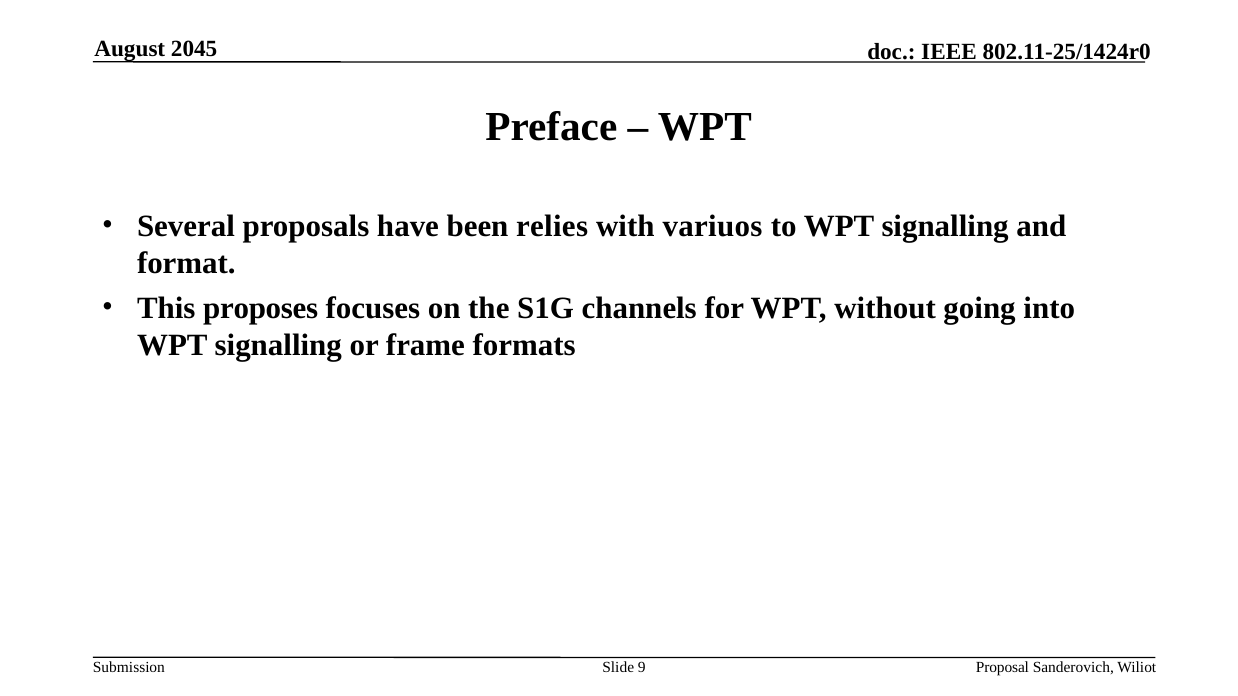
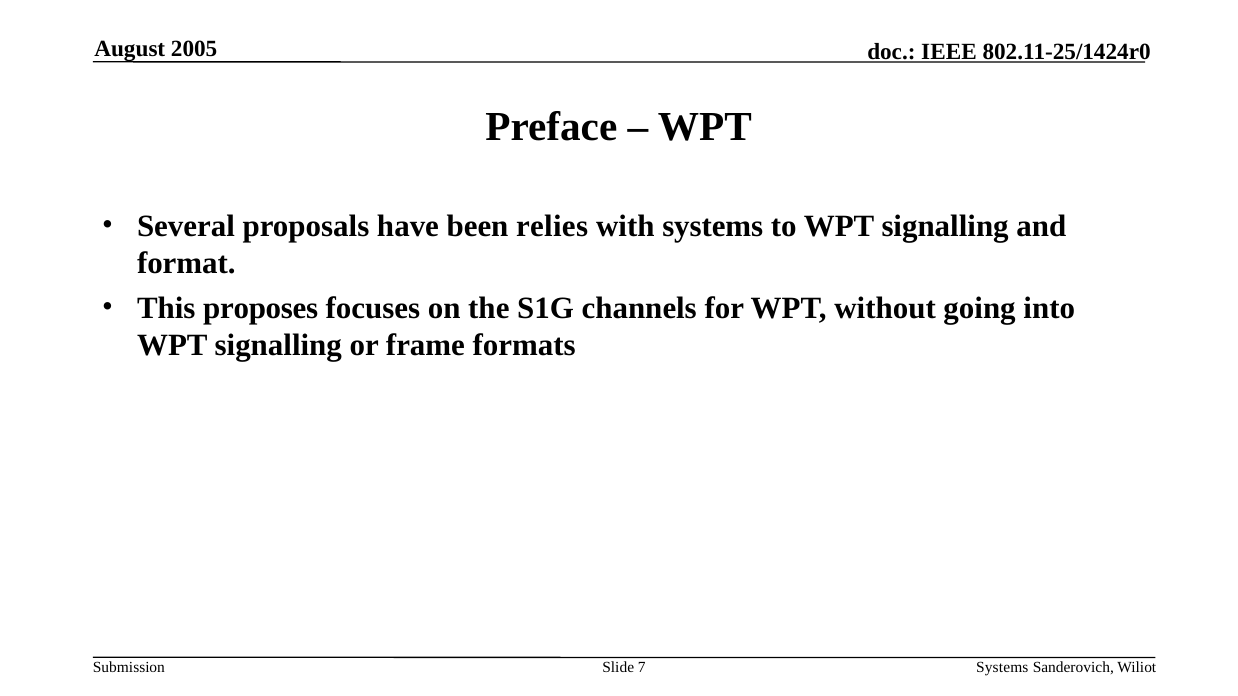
2045: 2045 -> 2005
with variuos: variuos -> systems
9: 9 -> 7
Proposal at (1002, 668): Proposal -> Systems
